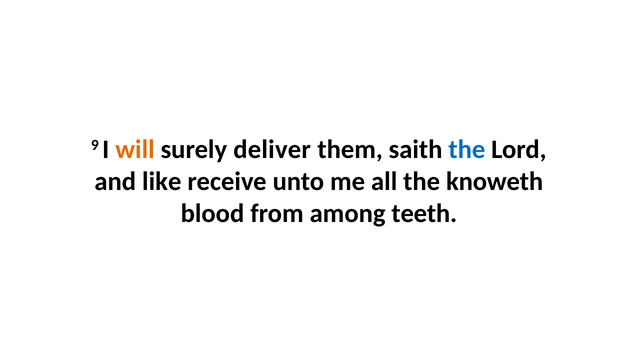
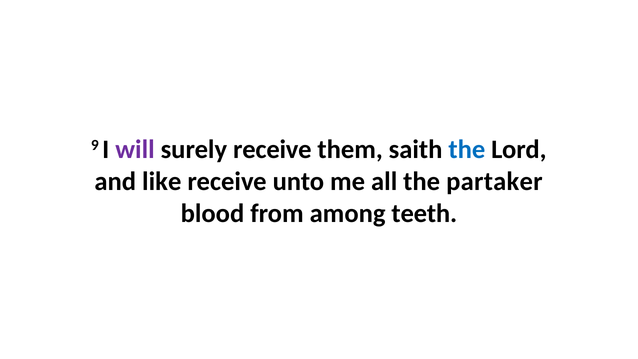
will colour: orange -> purple
surely deliver: deliver -> receive
knoweth: knoweth -> partaker
